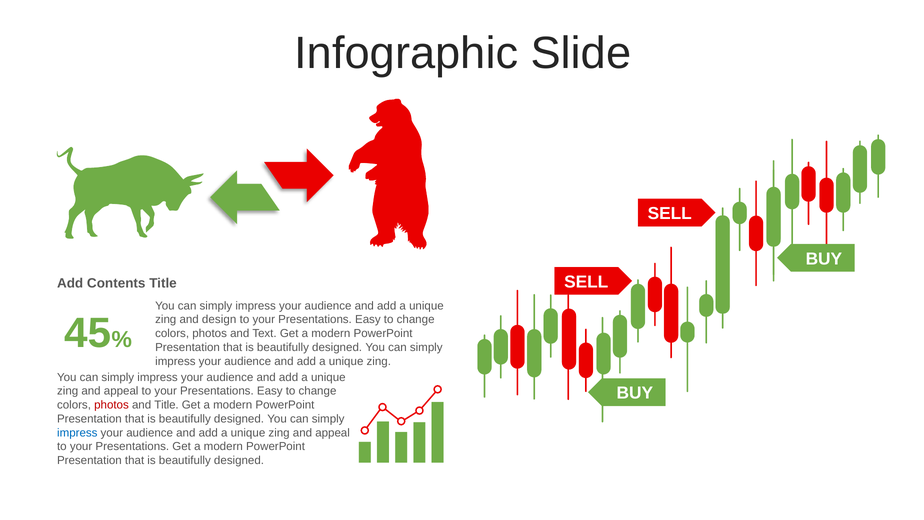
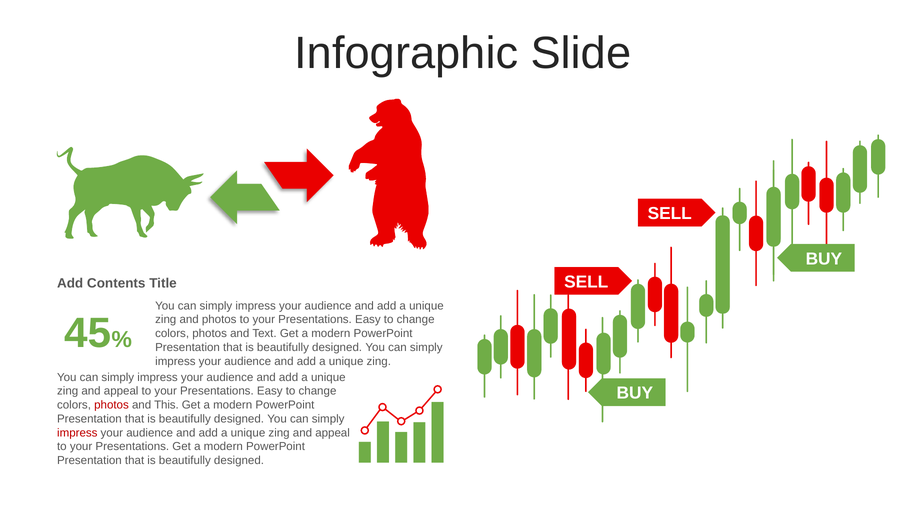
and design: design -> photos
and Title: Title -> This
impress at (77, 433) colour: blue -> red
